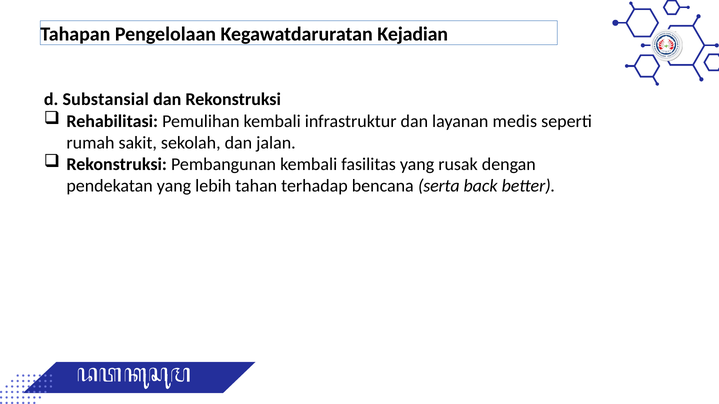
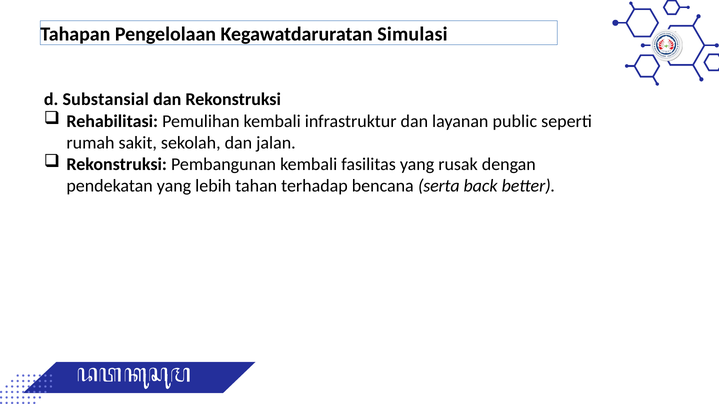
Kejadian: Kejadian -> Simulasi
medis: medis -> public
